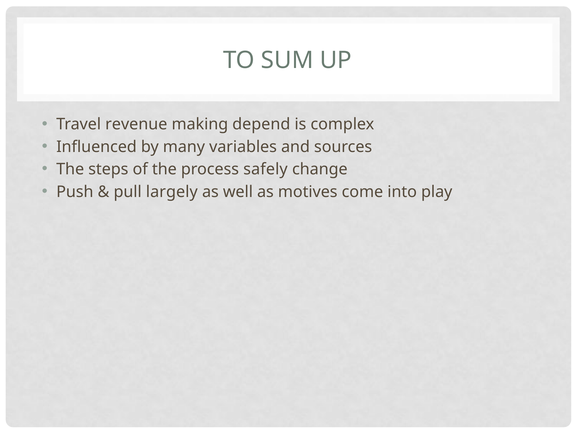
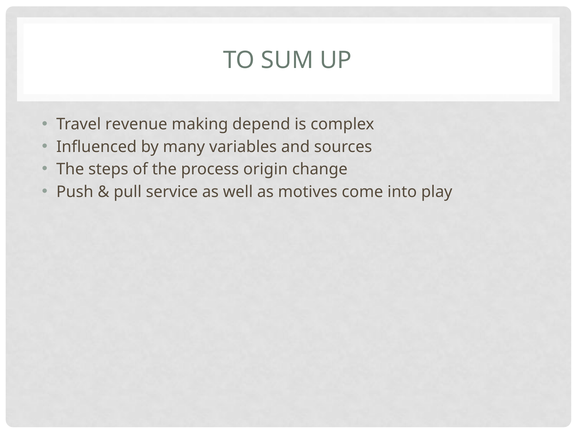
safely: safely -> origin
largely: largely -> service
